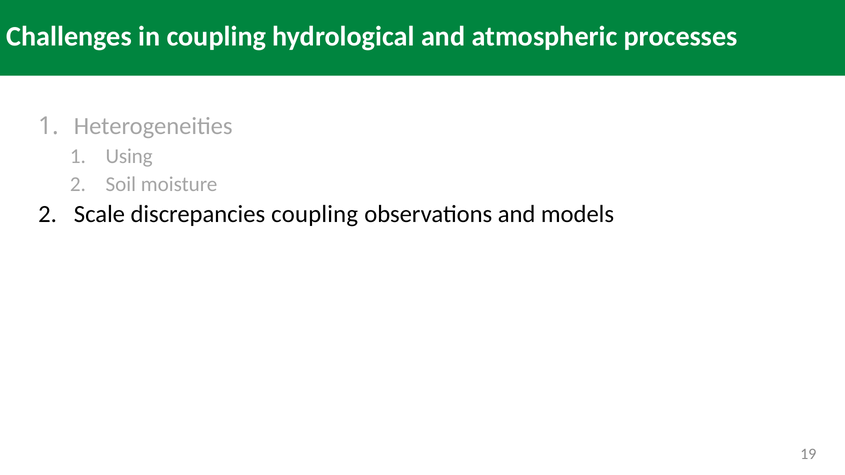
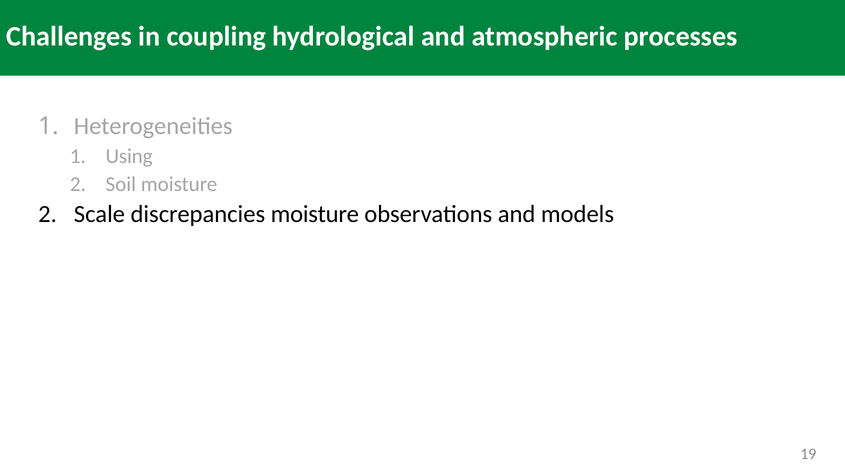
discrepancies coupling: coupling -> moisture
